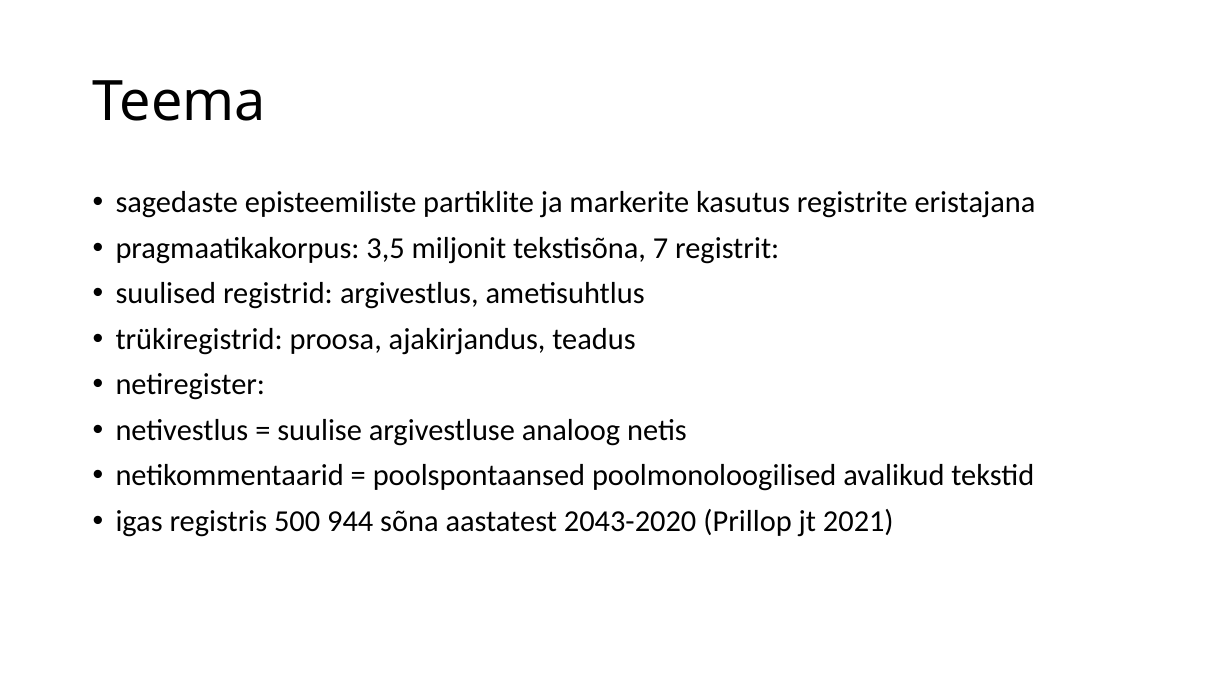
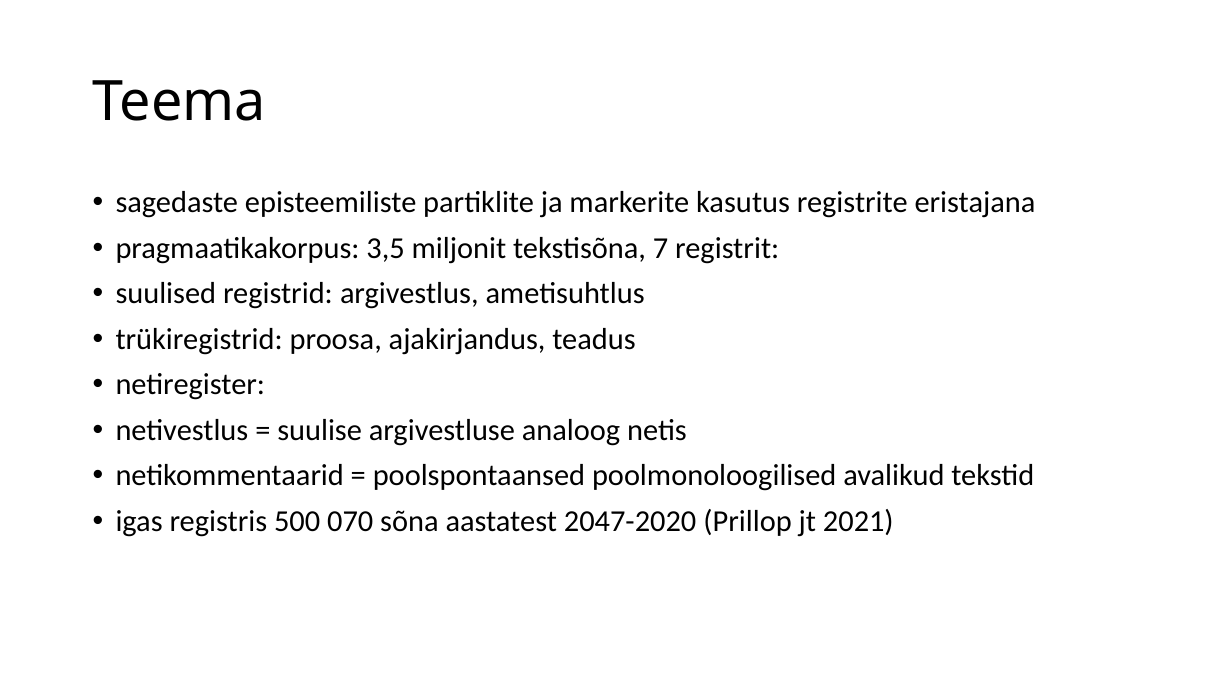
944: 944 -> 070
2043-2020: 2043-2020 -> 2047-2020
